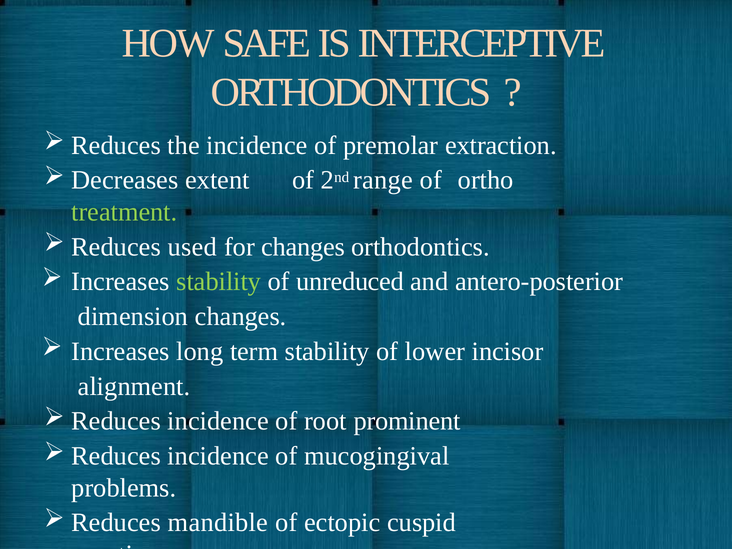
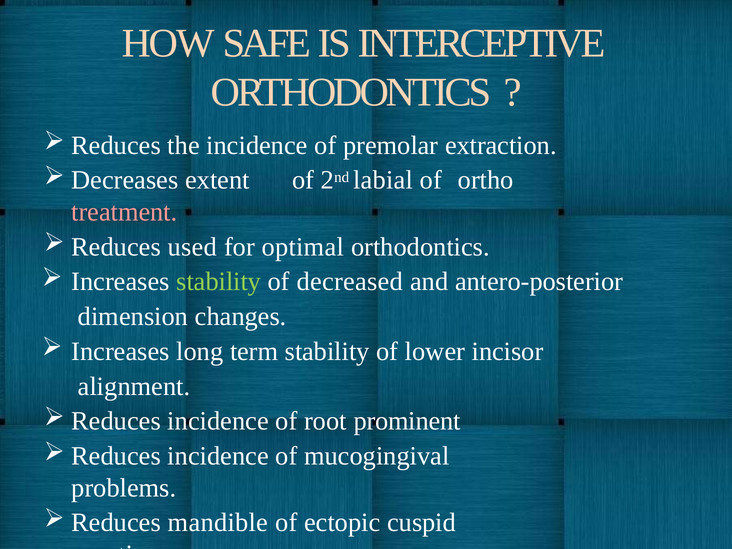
range: range -> labial
treatment colour: light green -> pink
for changes: changes -> optimal
unreduced: unreduced -> decreased
